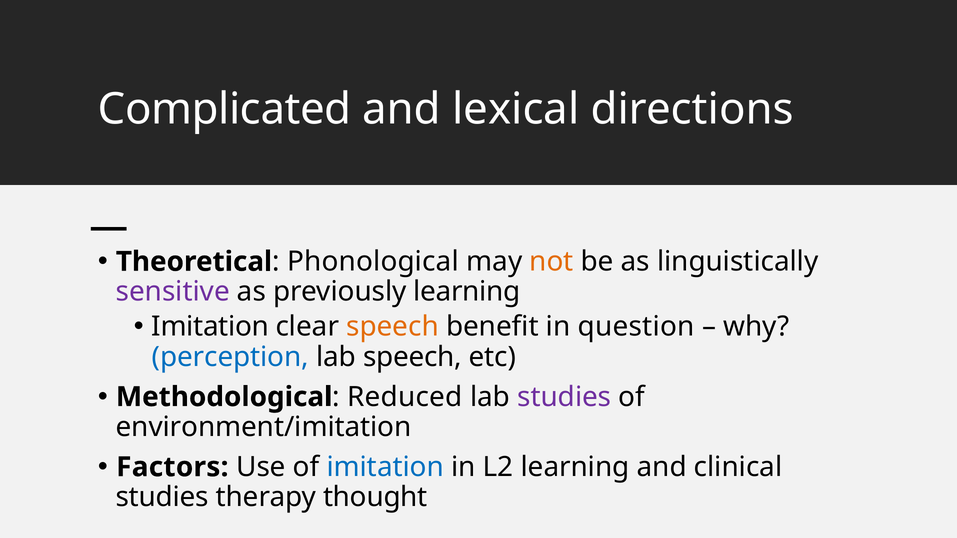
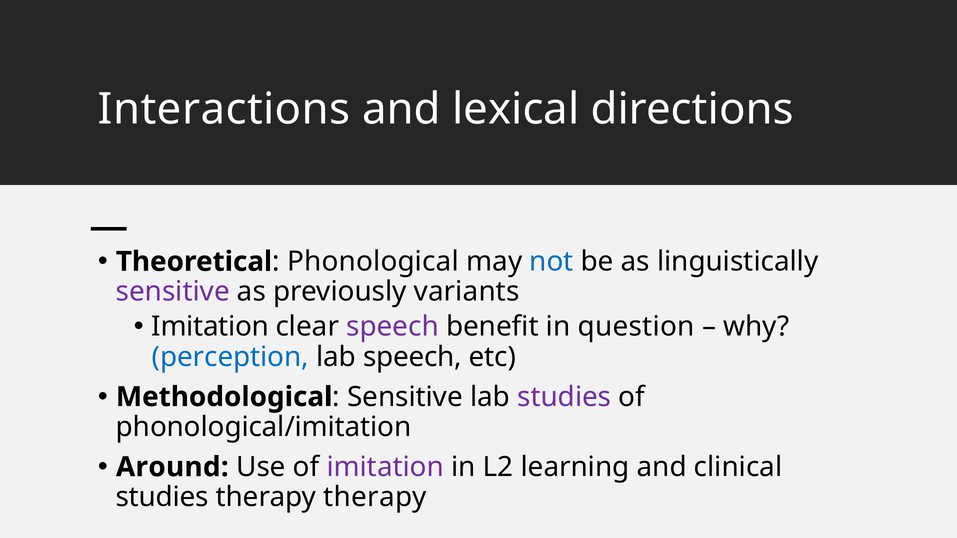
Complicated: Complicated -> Interactions
not colour: orange -> blue
previously learning: learning -> variants
speech at (393, 327) colour: orange -> purple
Reduced at (405, 397): Reduced -> Sensitive
environment/imitation: environment/imitation -> phonological/imitation
Factors: Factors -> Around
imitation at (385, 467) colour: blue -> purple
therapy thought: thought -> therapy
